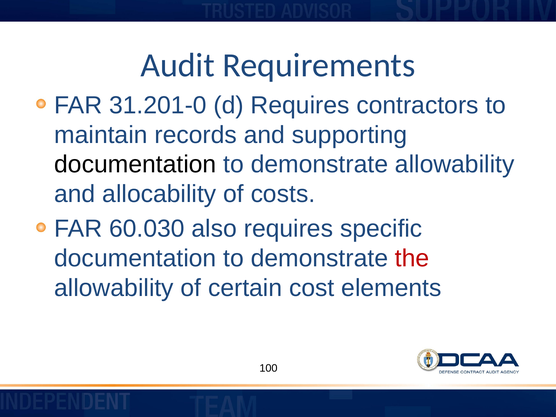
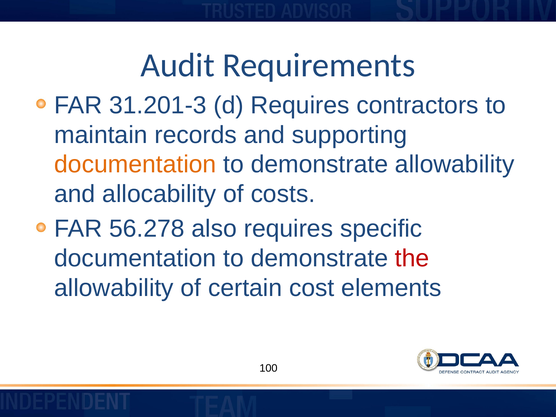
31.201-0: 31.201-0 -> 31.201-3
documentation at (135, 165) colour: black -> orange
60.030: 60.030 -> 56.278
